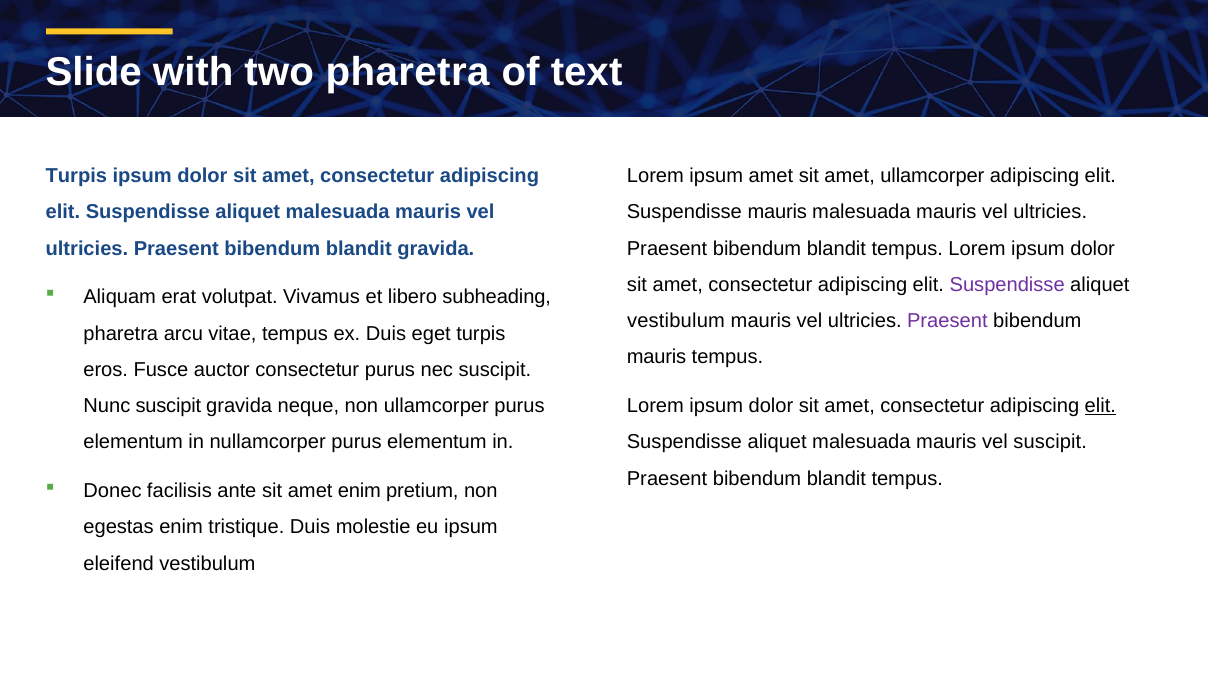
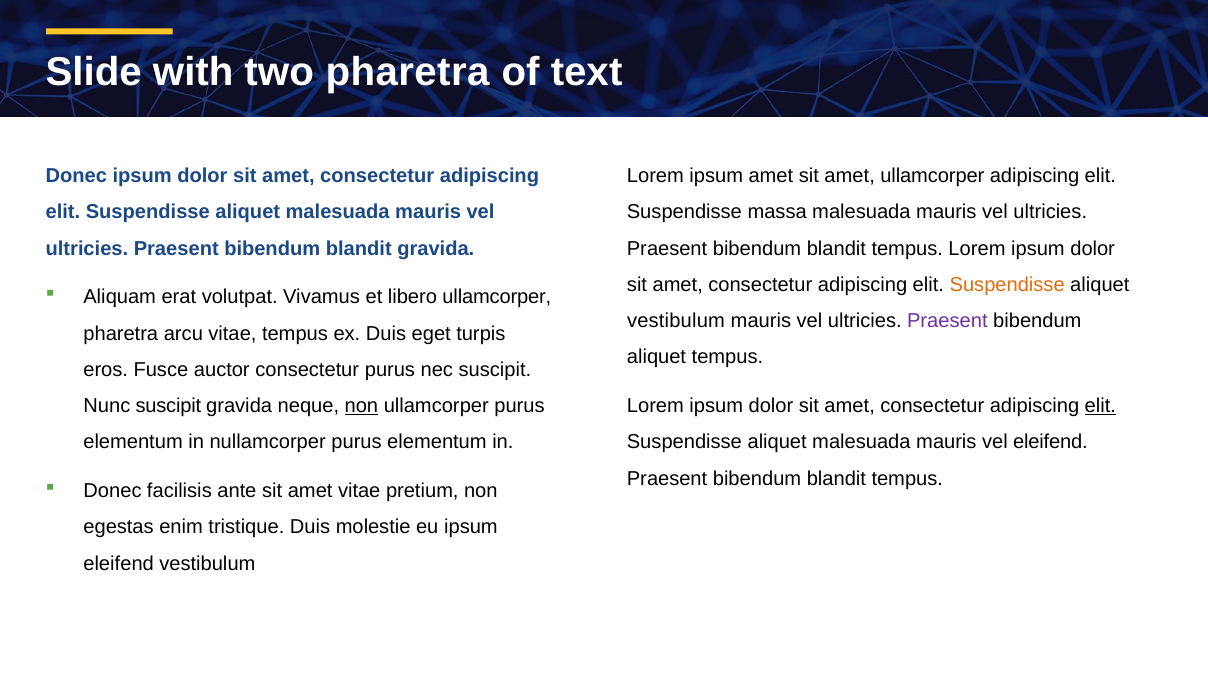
Turpis at (76, 176): Turpis -> Donec
Suspendisse mauris: mauris -> massa
Suspendisse at (1007, 285) colour: purple -> orange
libero subheading: subheading -> ullamcorper
mauris at (657, 357): mauris -> aliquet
non at (361, 406) underline: none -> present
vel suscipit: suscipit -> eleifend
amet enim: enim -> vitae
